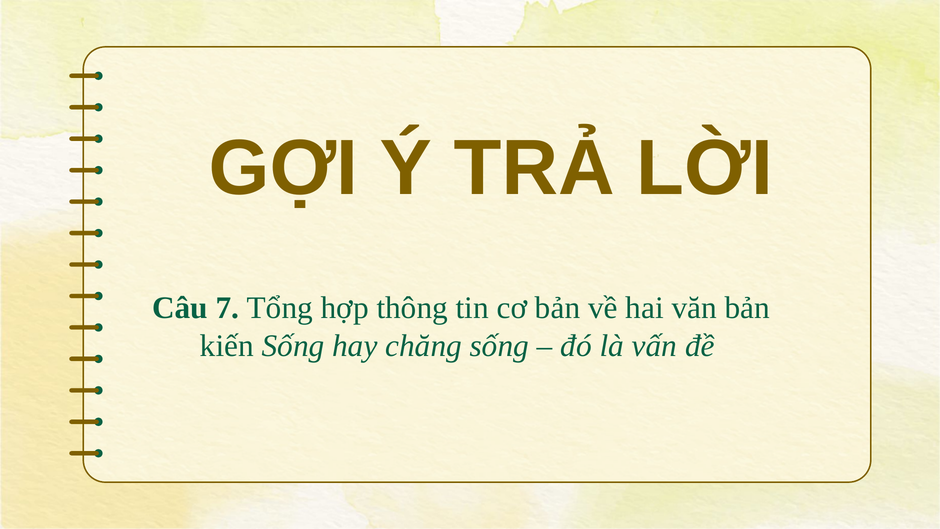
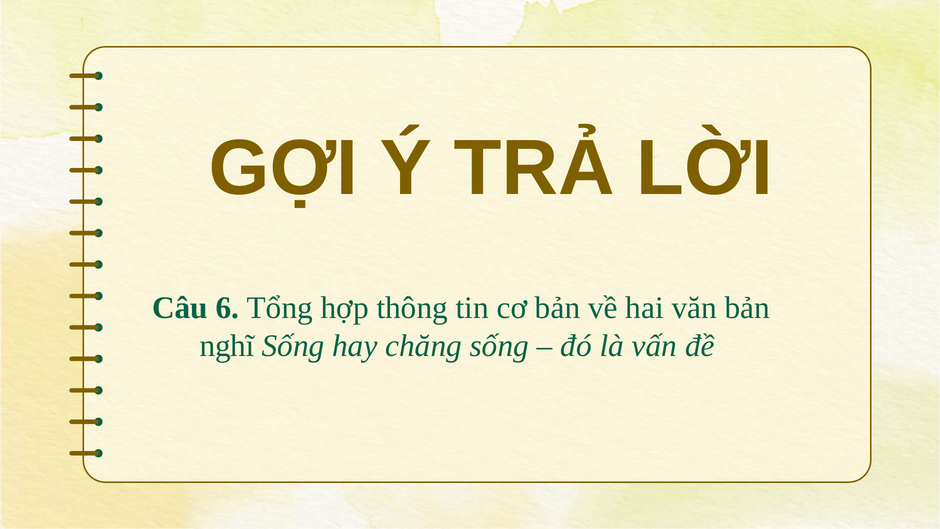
7: 7 -> 6
kiến: kiến -> nghĩ
